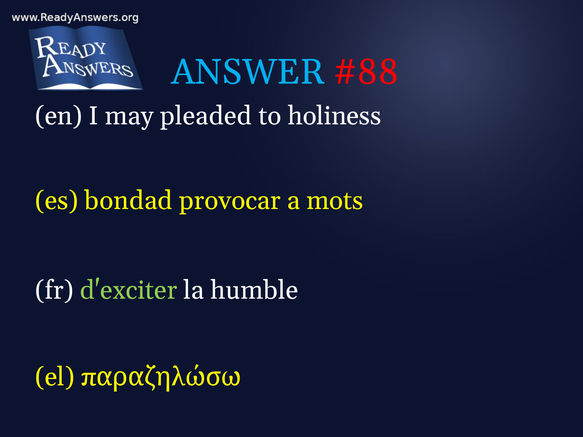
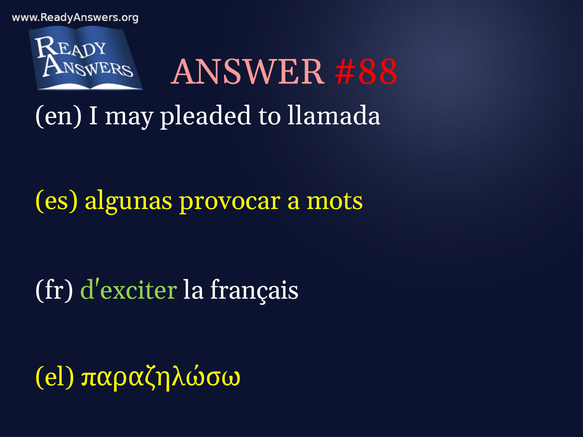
ANSWER colour: light blue -> pink
holiness: holiness -> llamada
bondad: bondad -> algunas
humble: humble -> français
